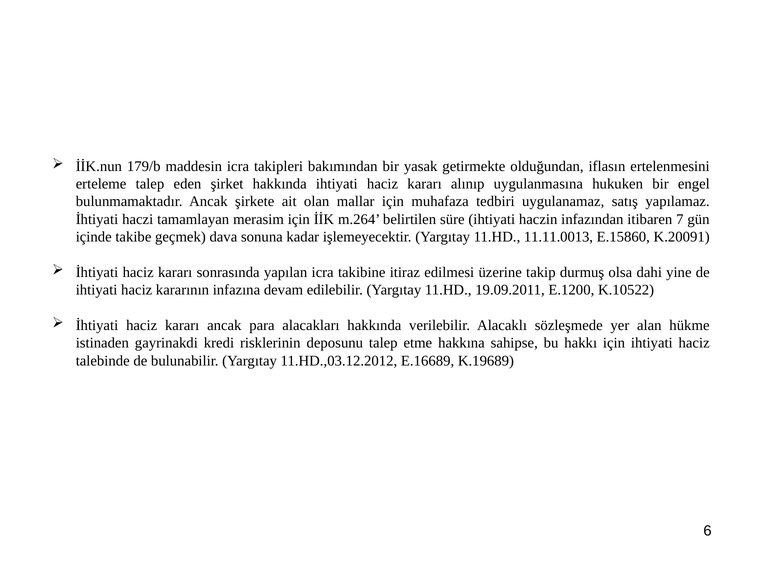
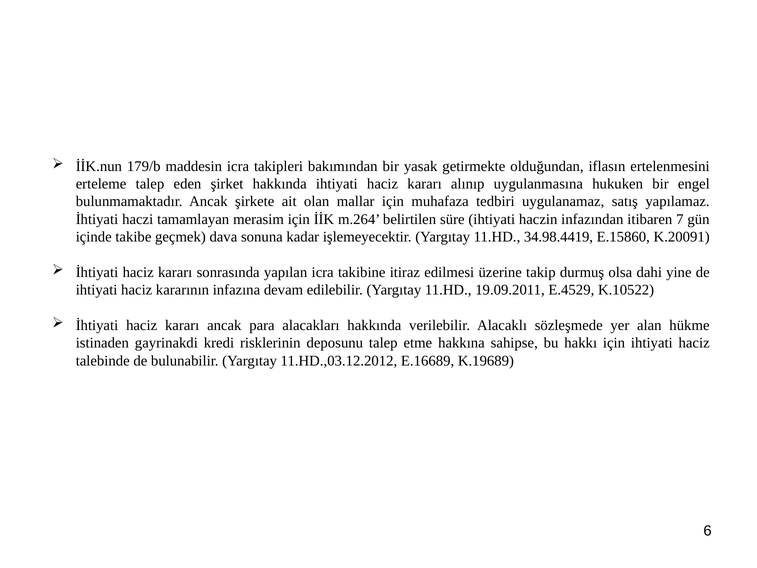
11.11.0013: 11.11.0013 -> 34.98.4419
E.1200: E.1200 -> E.4529
